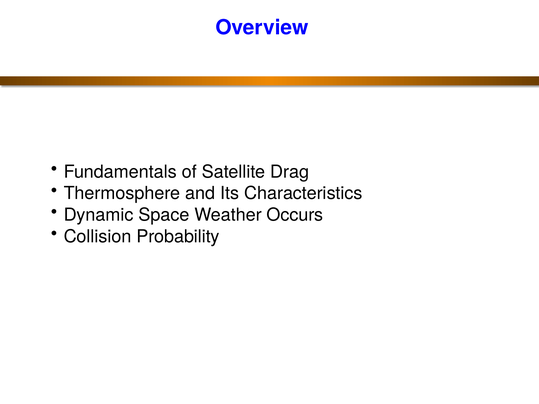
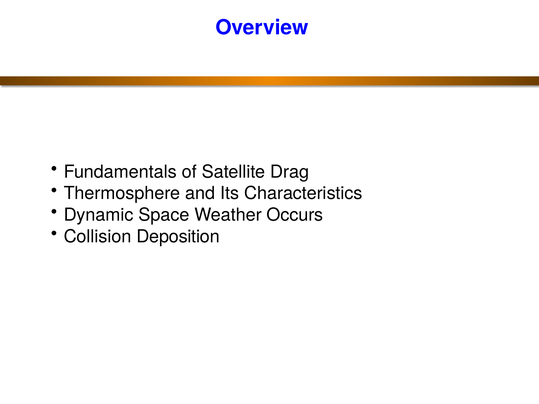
Probability: Probability -> Deposition
